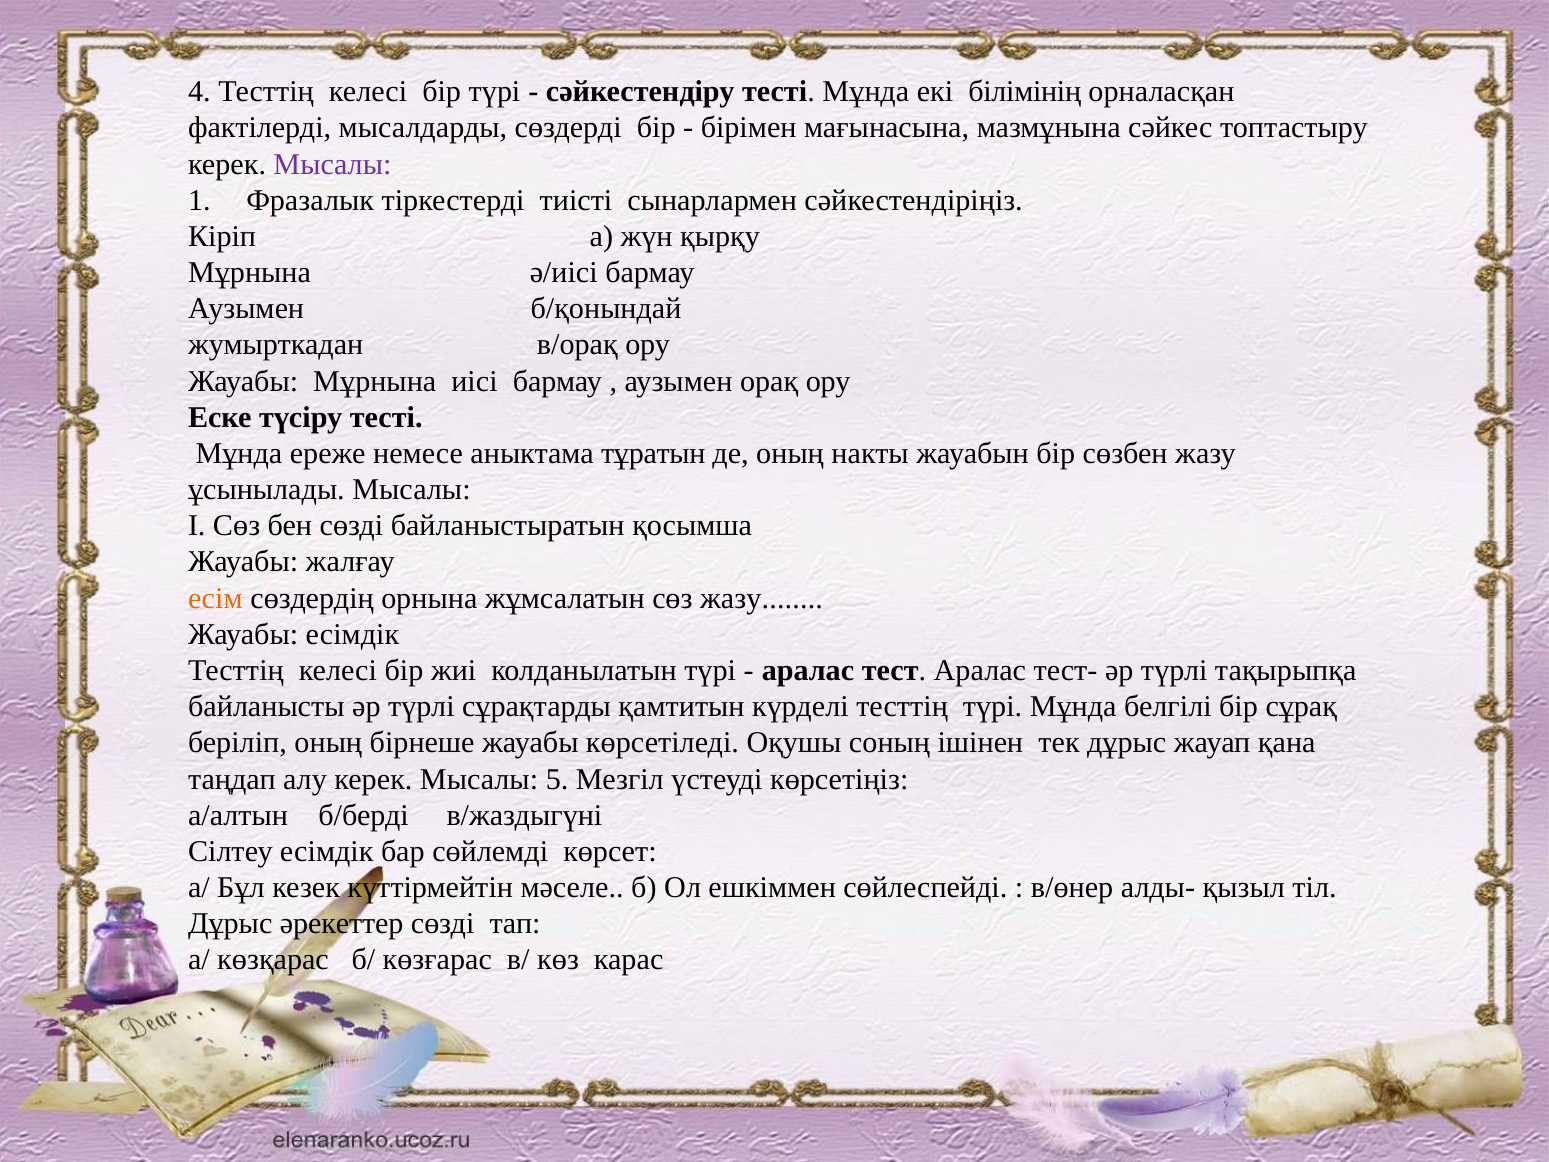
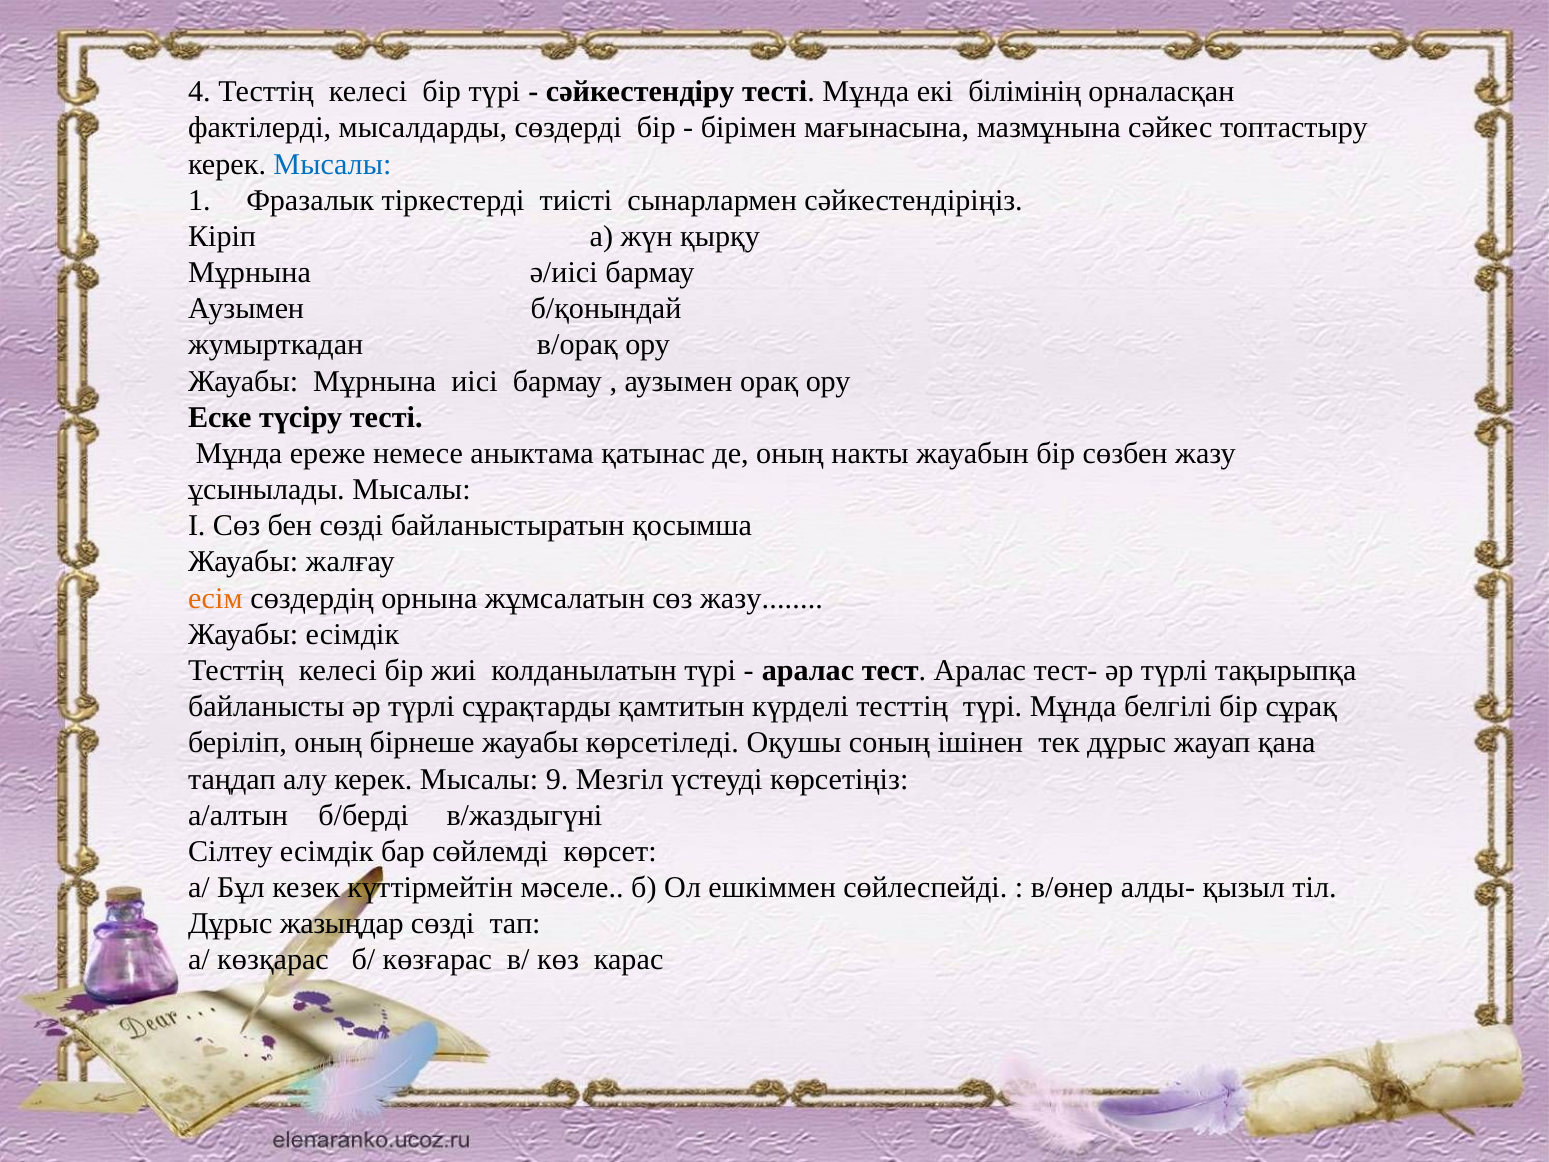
Мысалы at (333, 164) colour: purple -> blue
тұратын: тұратын -> қатынас
5: 5 -> 9
әрекеттер: әрекеттер -> жазыңдар
